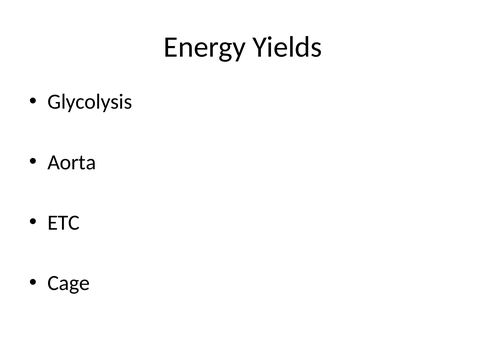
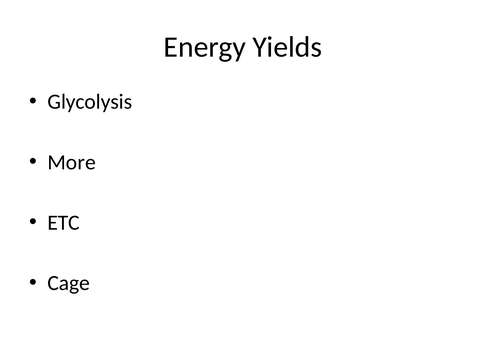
Aorta: Aorta -> More
